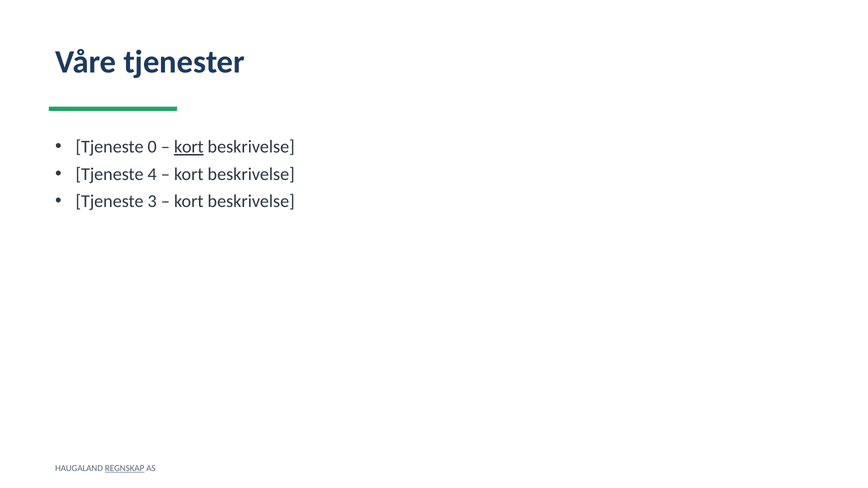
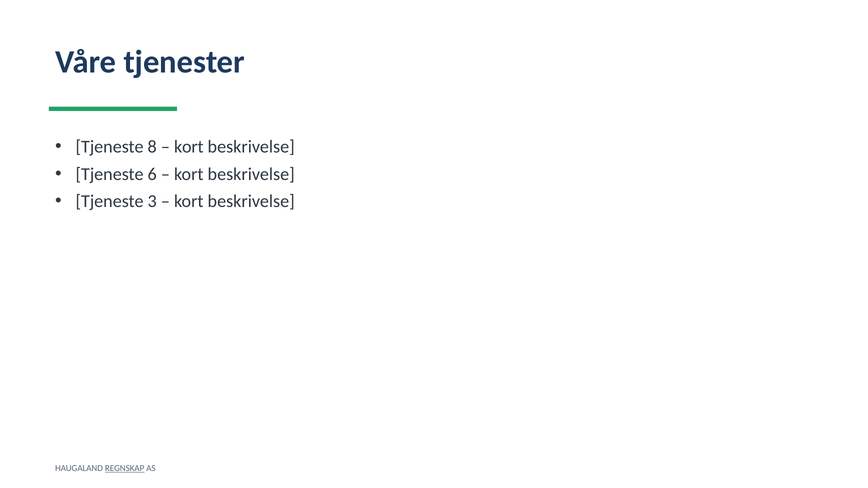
0: 0 -> 8
kort at (189, 147) underline: present -> none
4: 4 -> 6
